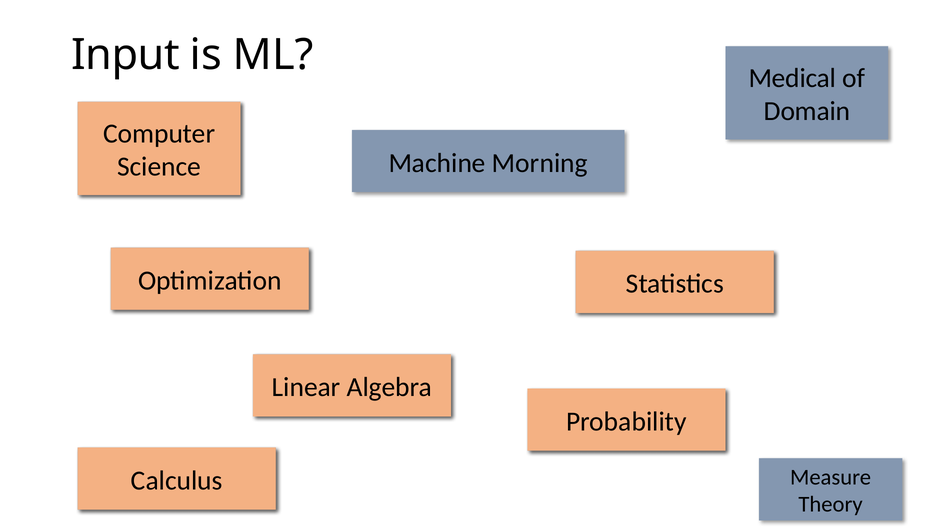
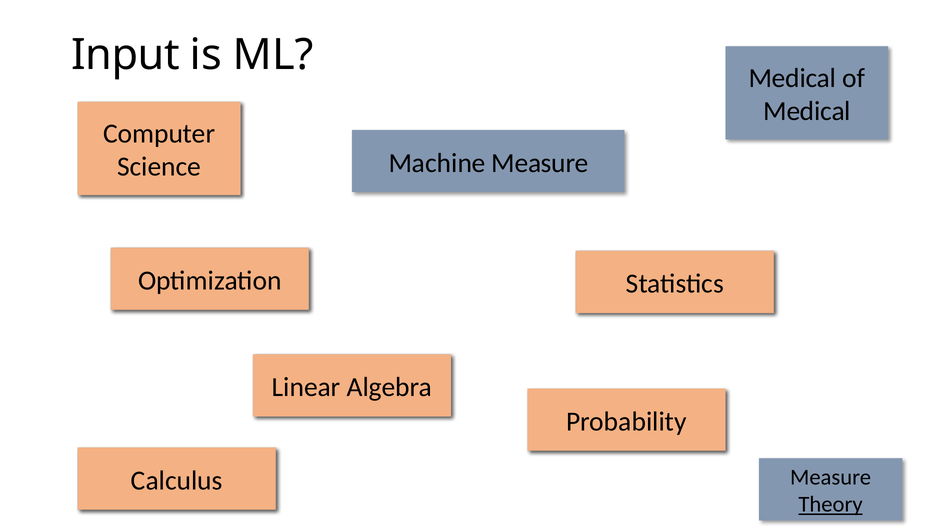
Domain at (807, 111): Domain -> Medical
Machine Morning: Morning -> Measure
Theory underline: none -> present
